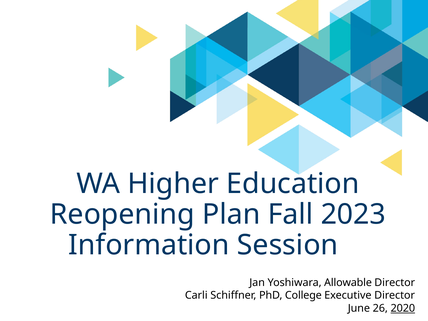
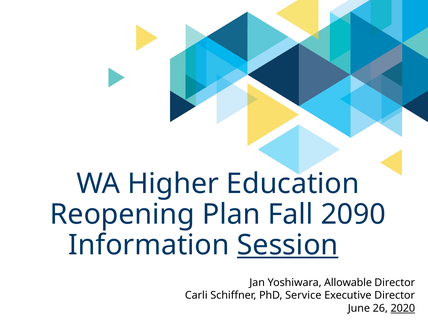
2023: 2023 -> 2090
Session underline: none -> present
College: College -> Service
